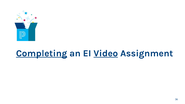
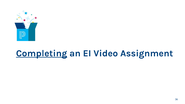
Video underline: present -> none
